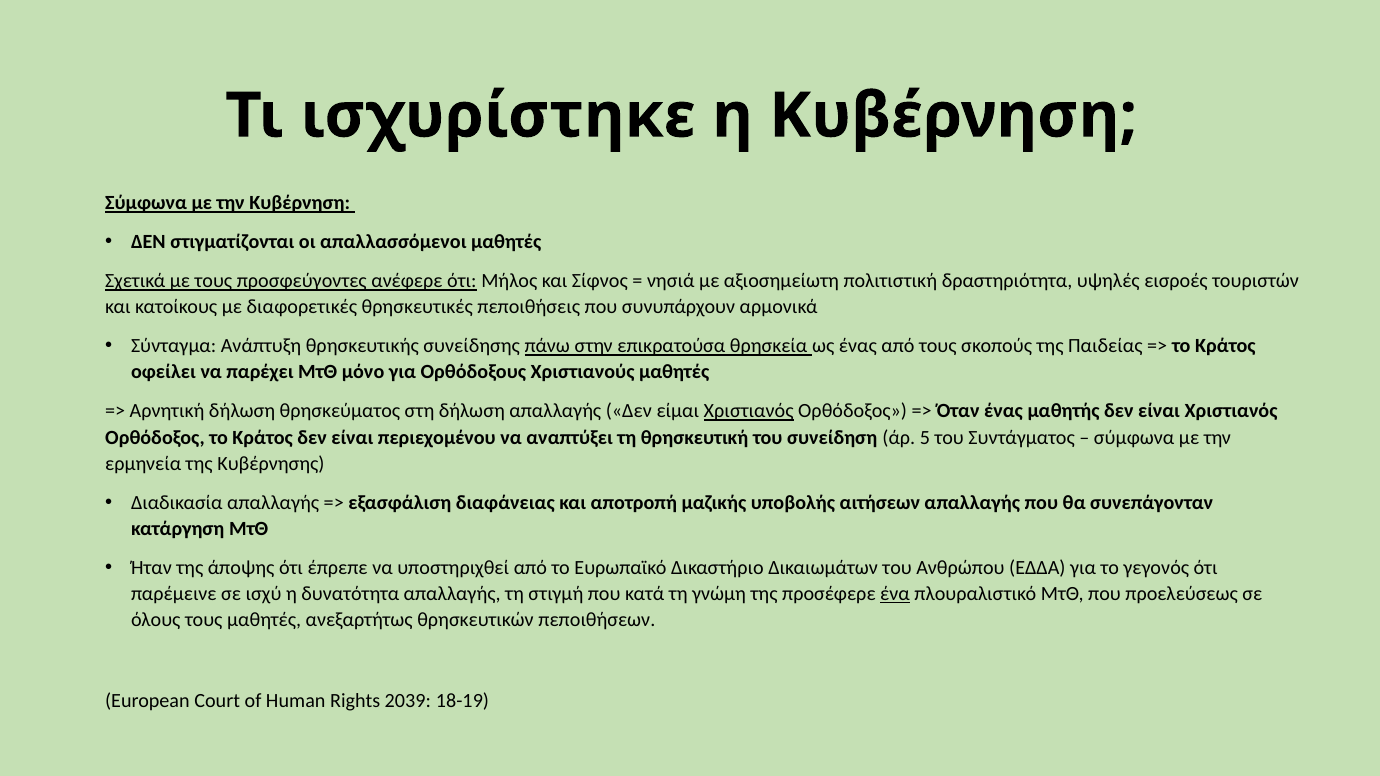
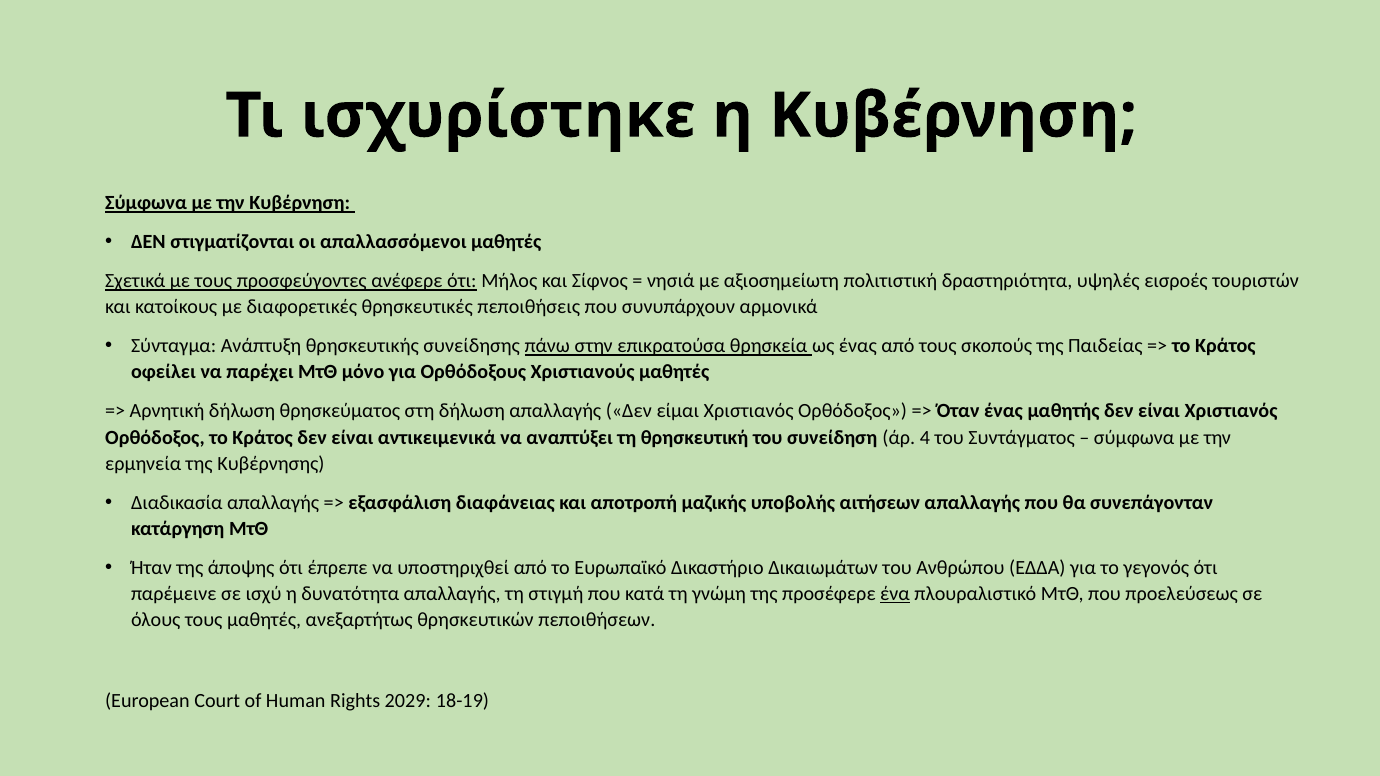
Χριστιανός at (749, 411) underline: present -> none
περιεχομένου: περιεχομένου -> αντικειμενικά
5: 5 -> 4
2039: 2039 -> 2029
